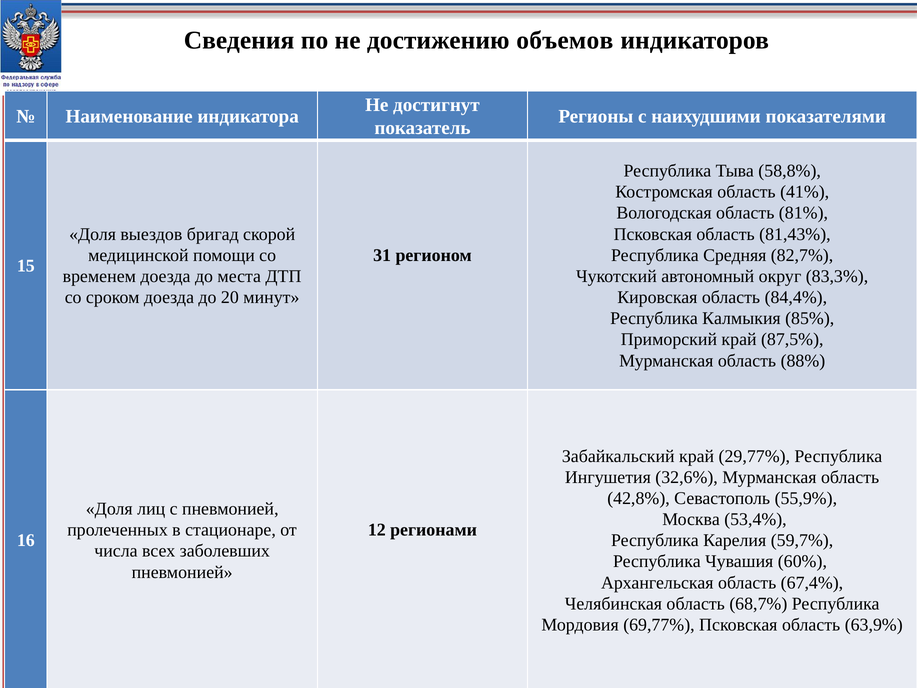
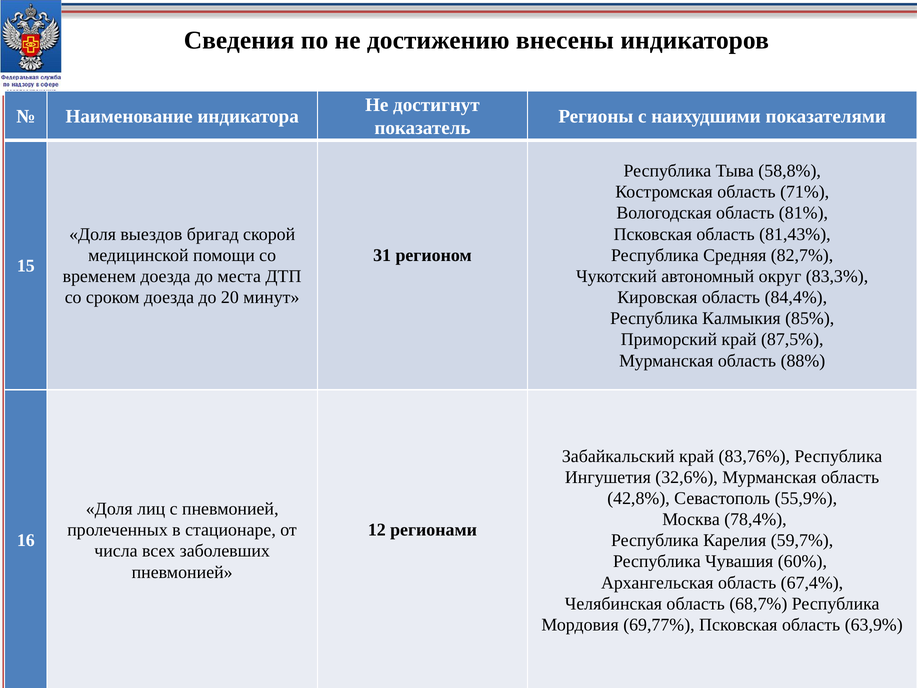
объемов: объемов -> внесены
41%: 41% -> 71%
29,77%: 29,77% -> 83,76%
53,4%: 53,4% -> 78,4%
